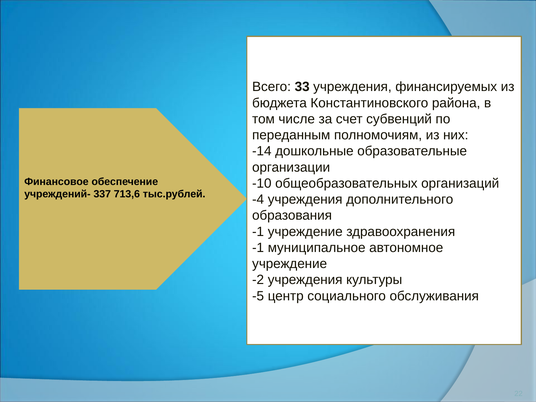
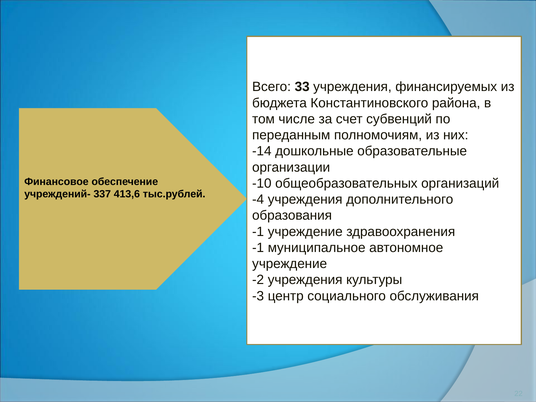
713,6: 713,6 -> 413,6
-5: -5 -> -3
